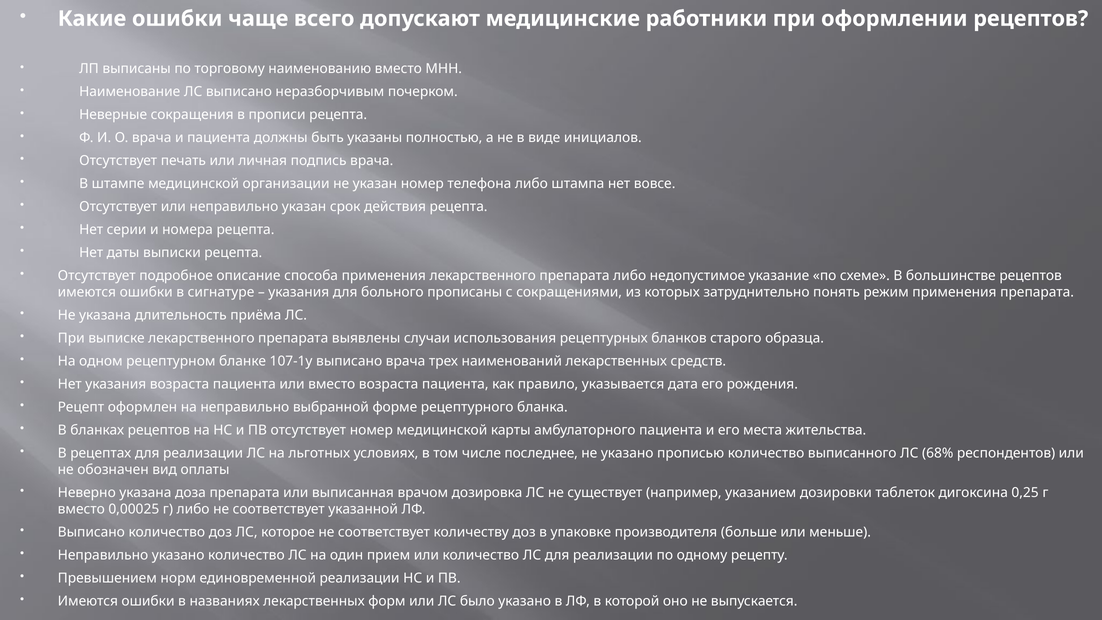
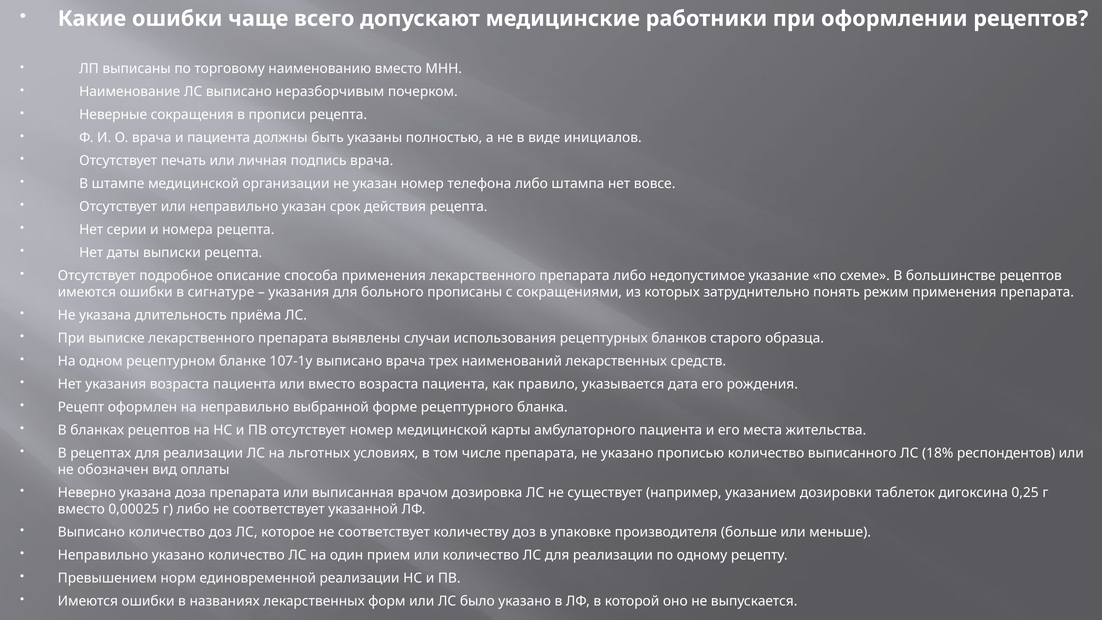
числе последнее: последнее -> препарата
68%: 68% -> 18%
